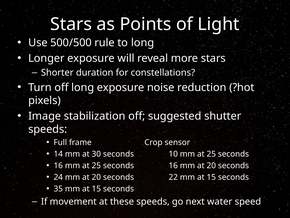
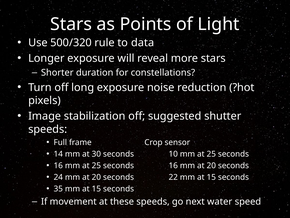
500/500: 500/500 -> 500/320
to long: long -> data
